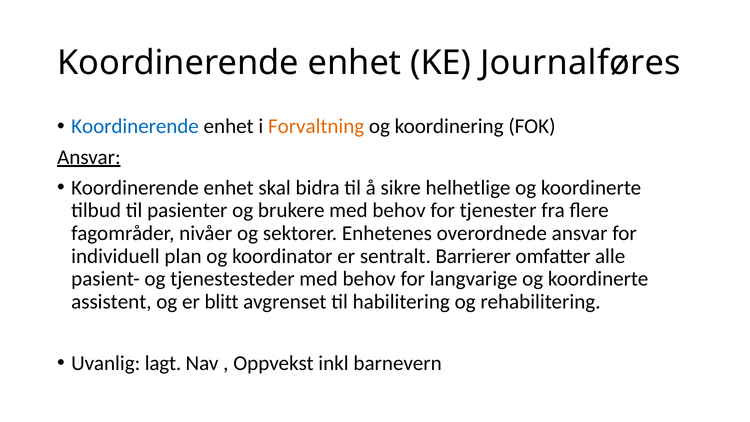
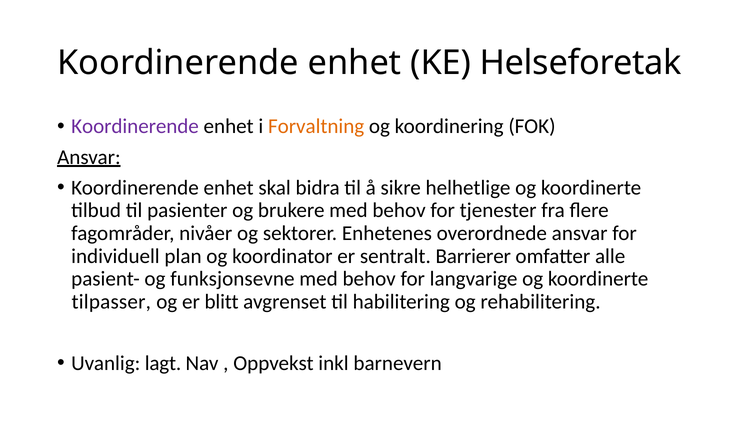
Journalføres: Journalføres -> Helseforetak
Koordinerende at (135, 126) colour: blue -> purple
tjenestesteder: tjenestesteder -> funksjonsevne
assistent: assistent -> tilpasser
